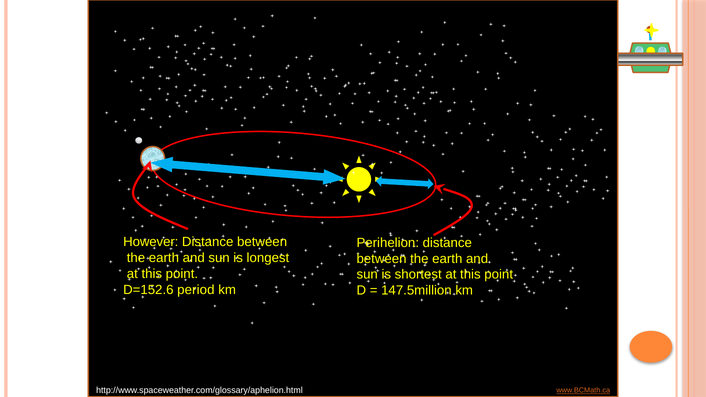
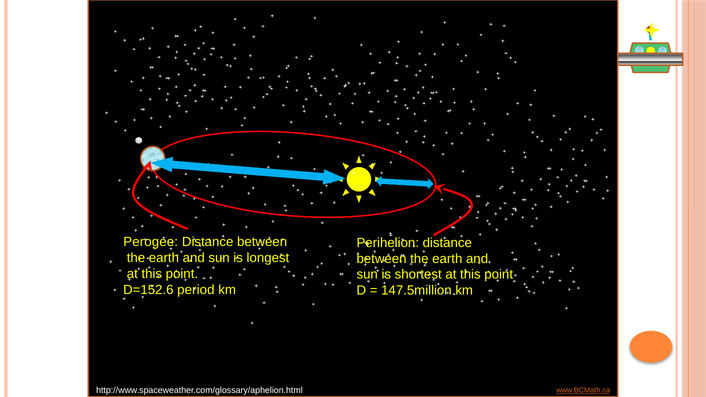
However: However -> Perogee
